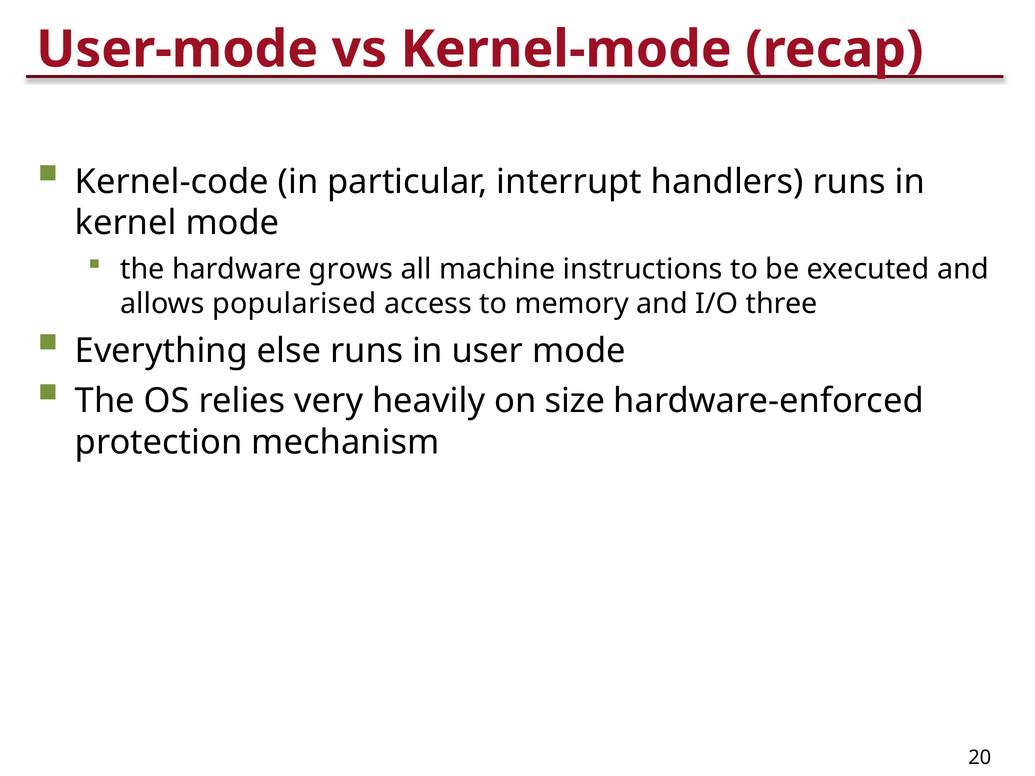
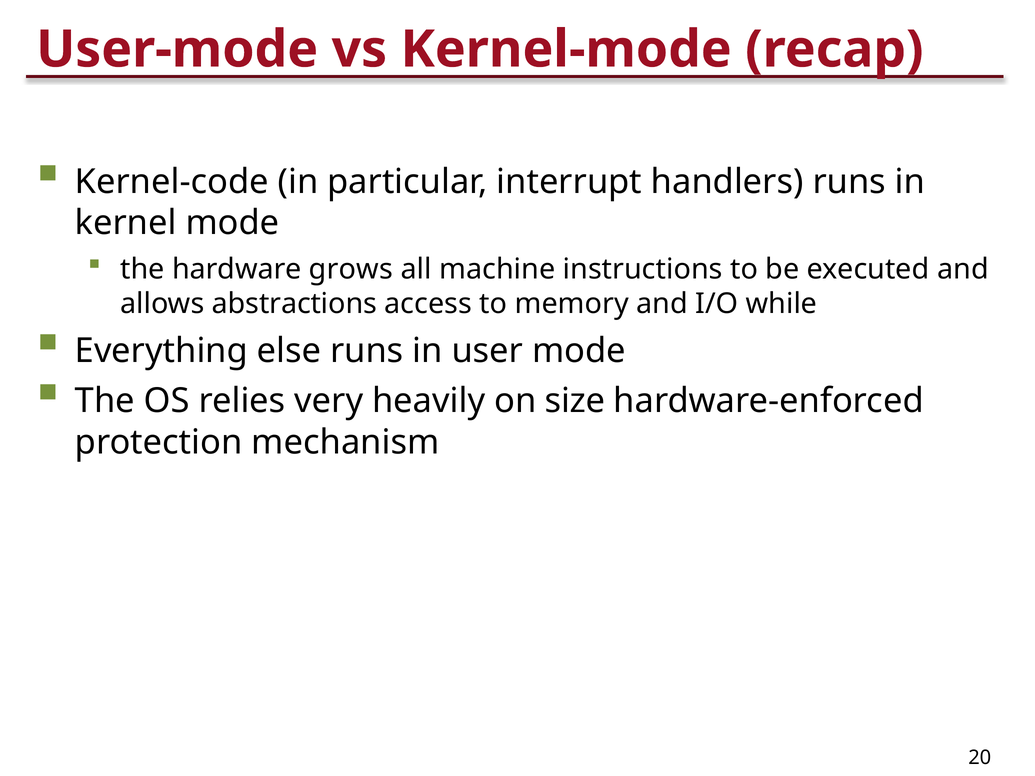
popularised: popularised -> abstractions
three: three -> while
